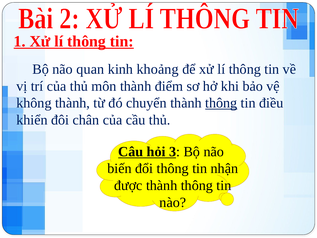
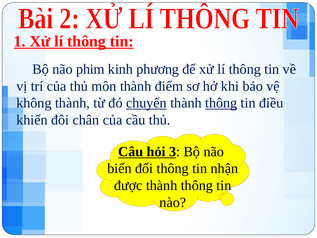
quan: quan -> phim
khoảng: khoảng -> phương
chuyển underline: none -> present
